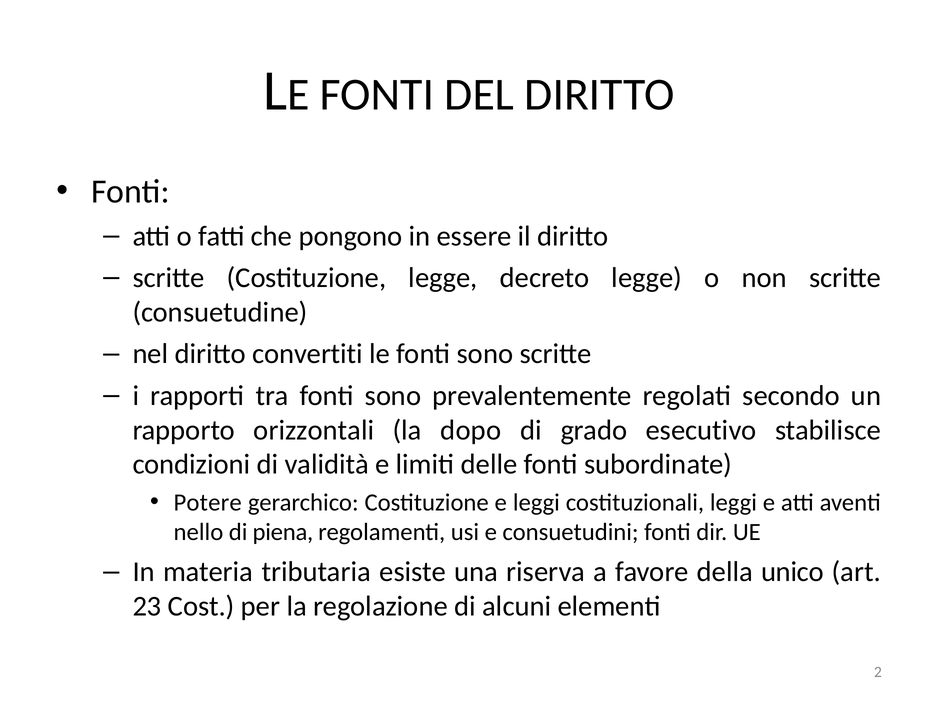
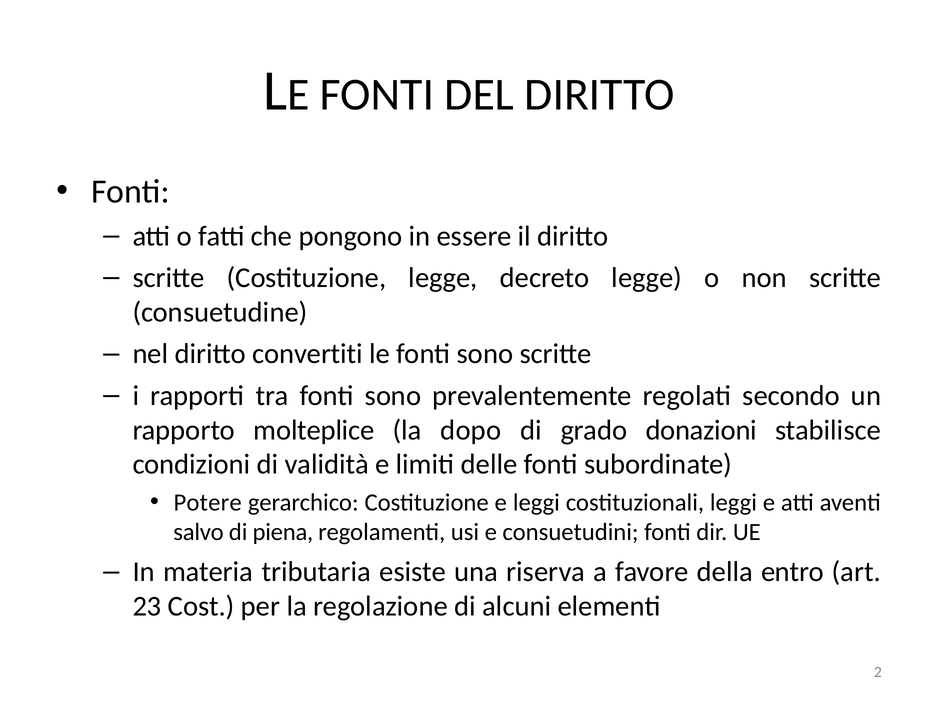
orizzontali: orizzontali -> molteplice
esecutivo: esecutivo -> donazioni
nello: nello -> salvo
unico: unico -> entro
